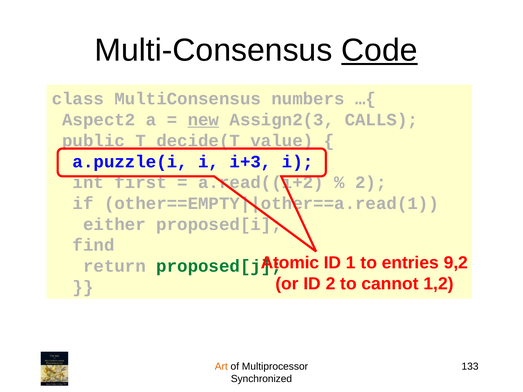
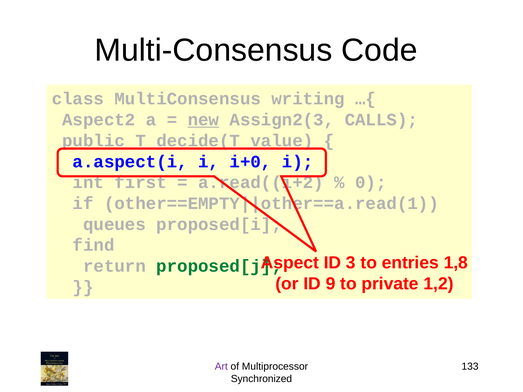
Code underline: present -> none
numbers: numbers -> writing
a.puzzle(i: a.puzzle(i -> a.aspect(i
i+3: i+3 -> i+0
2 at (371, 183): 2 -> 0
either: either -> queues
Atomic: Atomic -> Aspect
1: 1 -> 3
9,2: 9,2 -> 1,8
ID 2: 2 -> 9
cannot: cannot -> private
Art colour: orange -> purple
